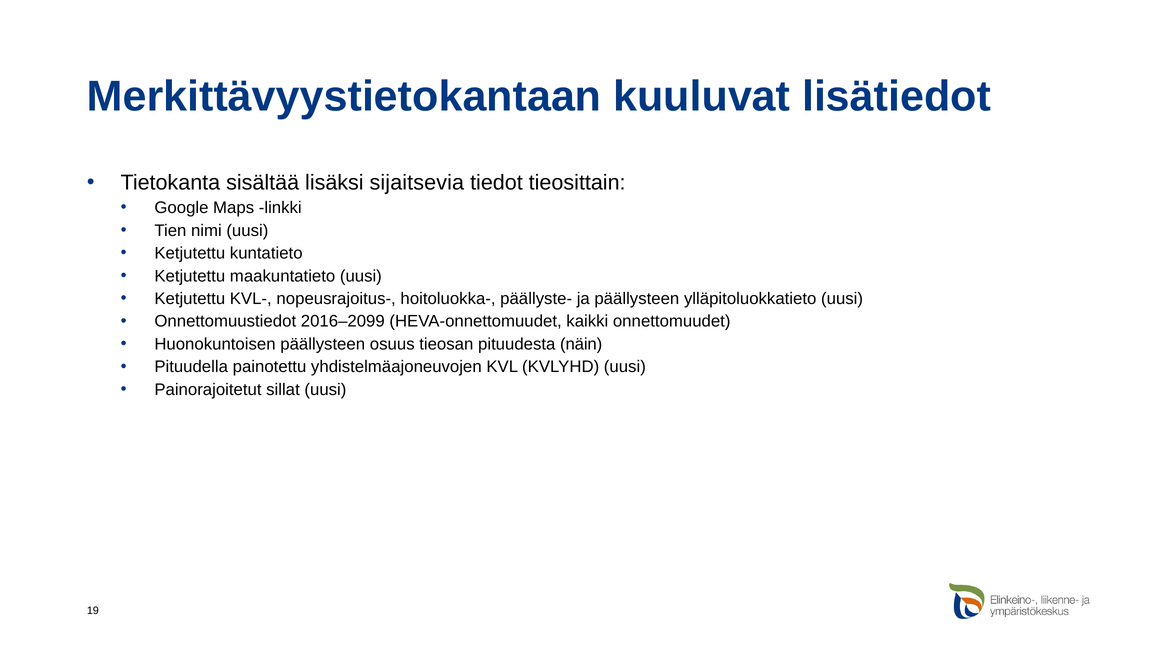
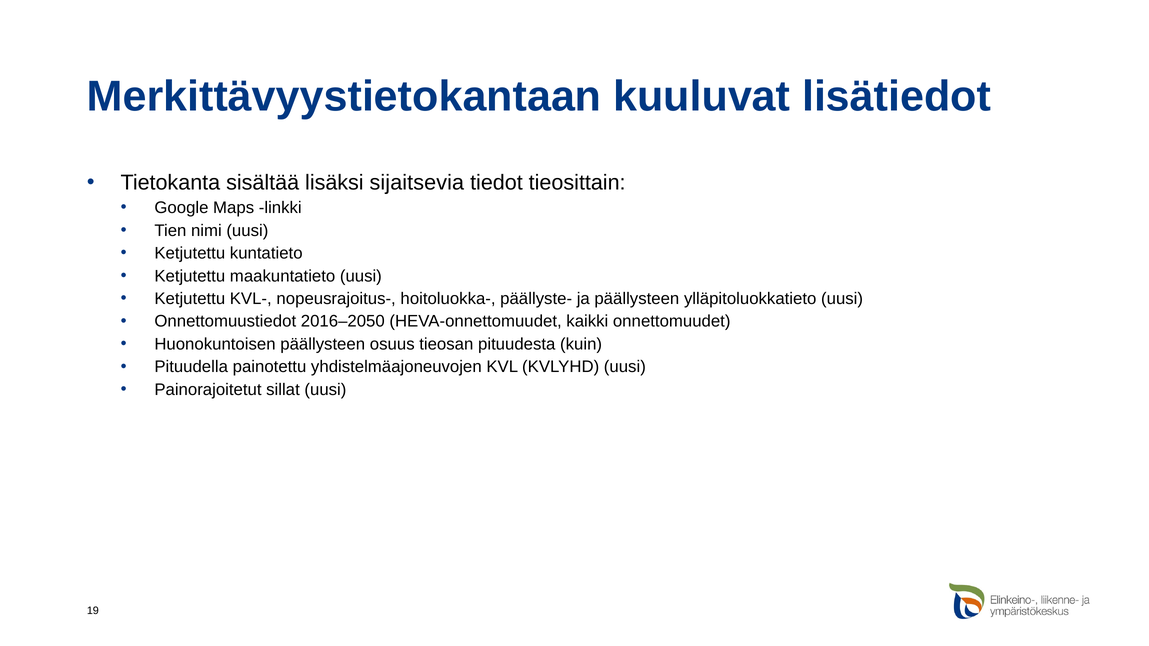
2016–2099: 2016–2099 -> 2016–2050
näin: näin -> kuin
